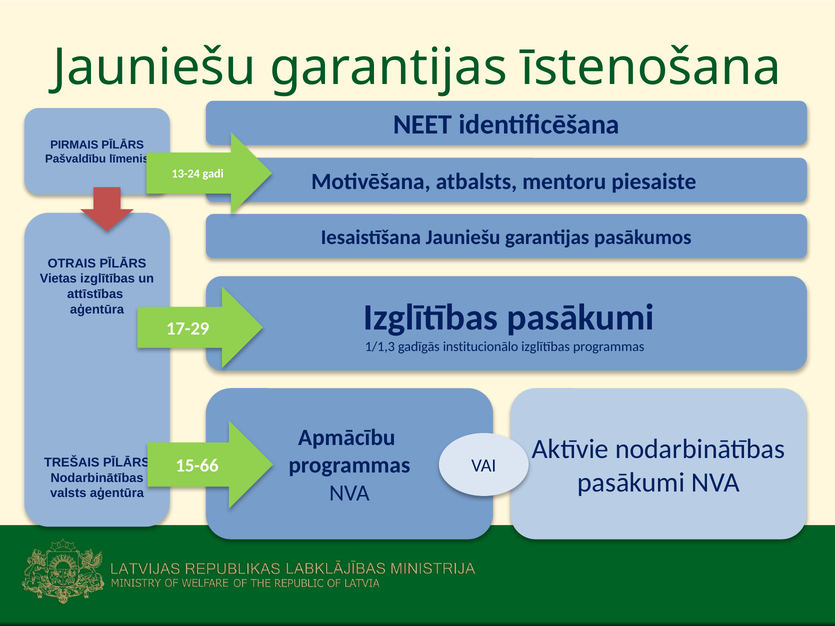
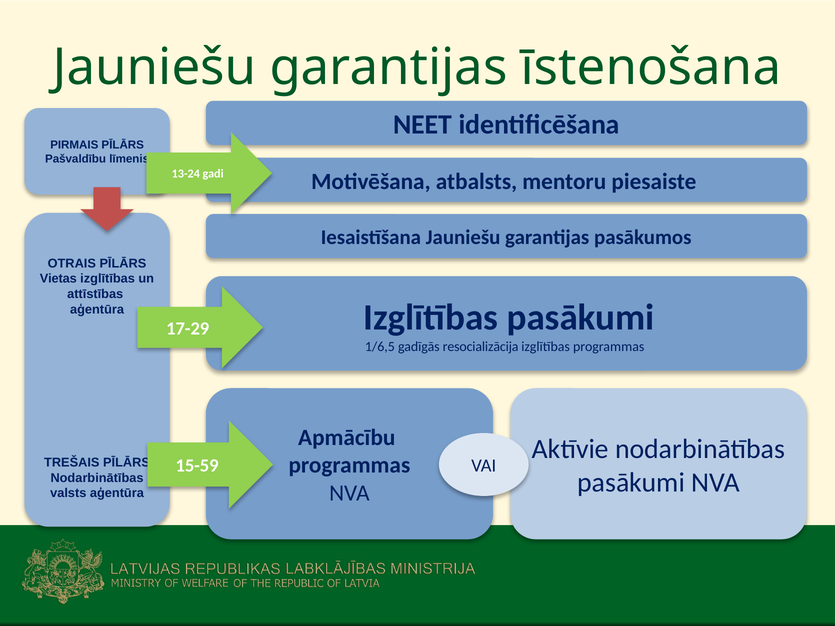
1/1,3: 1/1,3 -> 1/6,5
institucionālo: institucionālo -> resocializācija
15-66: 15-66 -> 15-59
